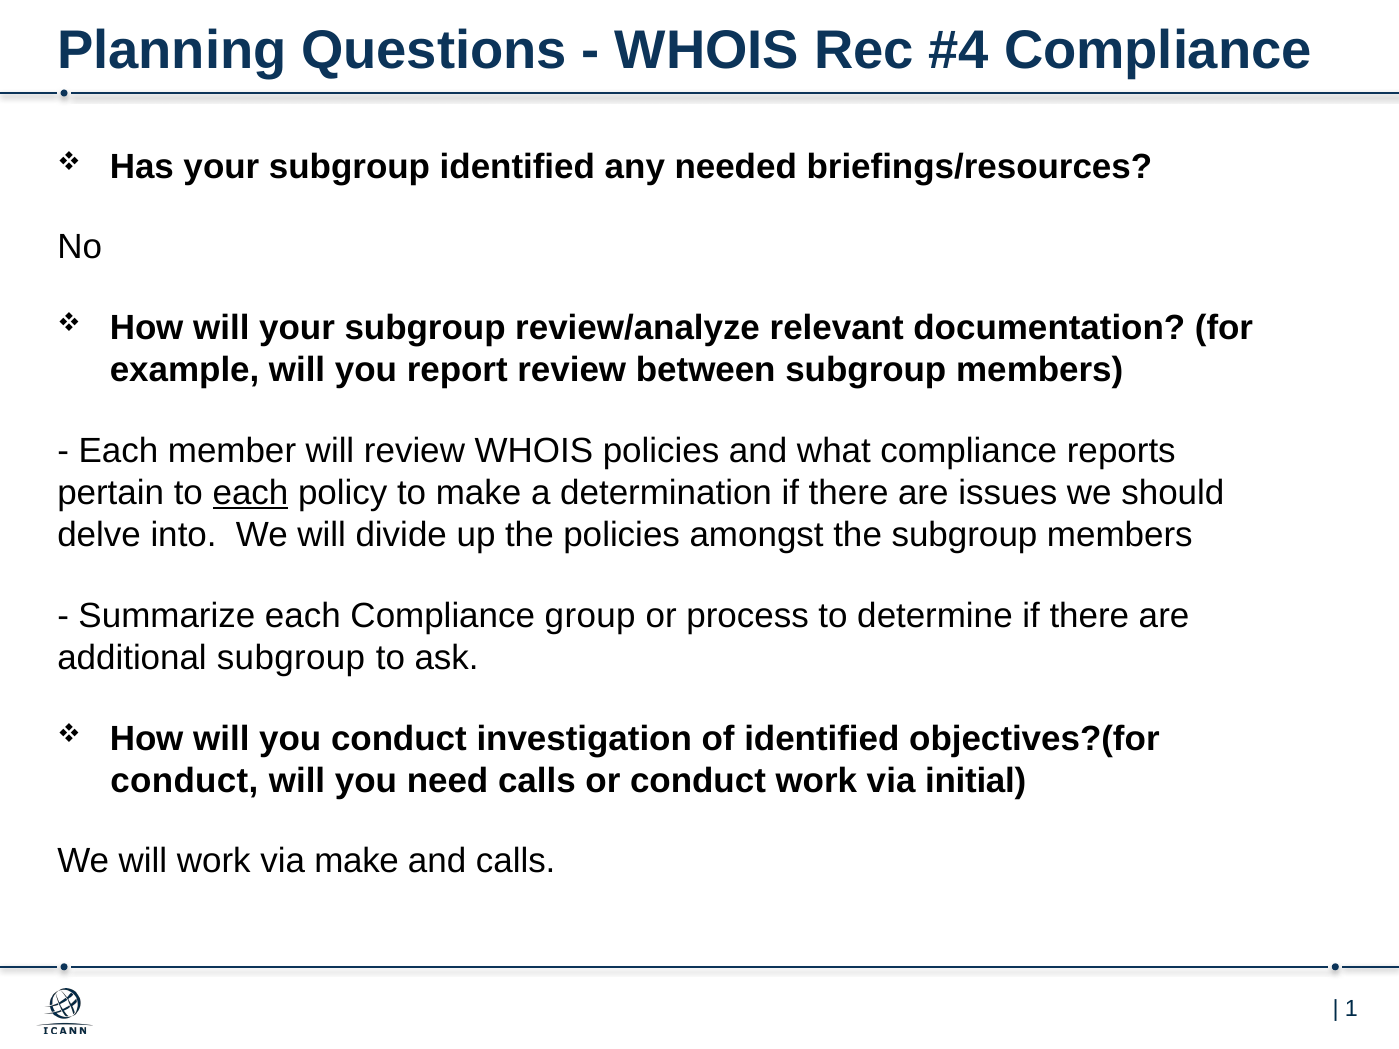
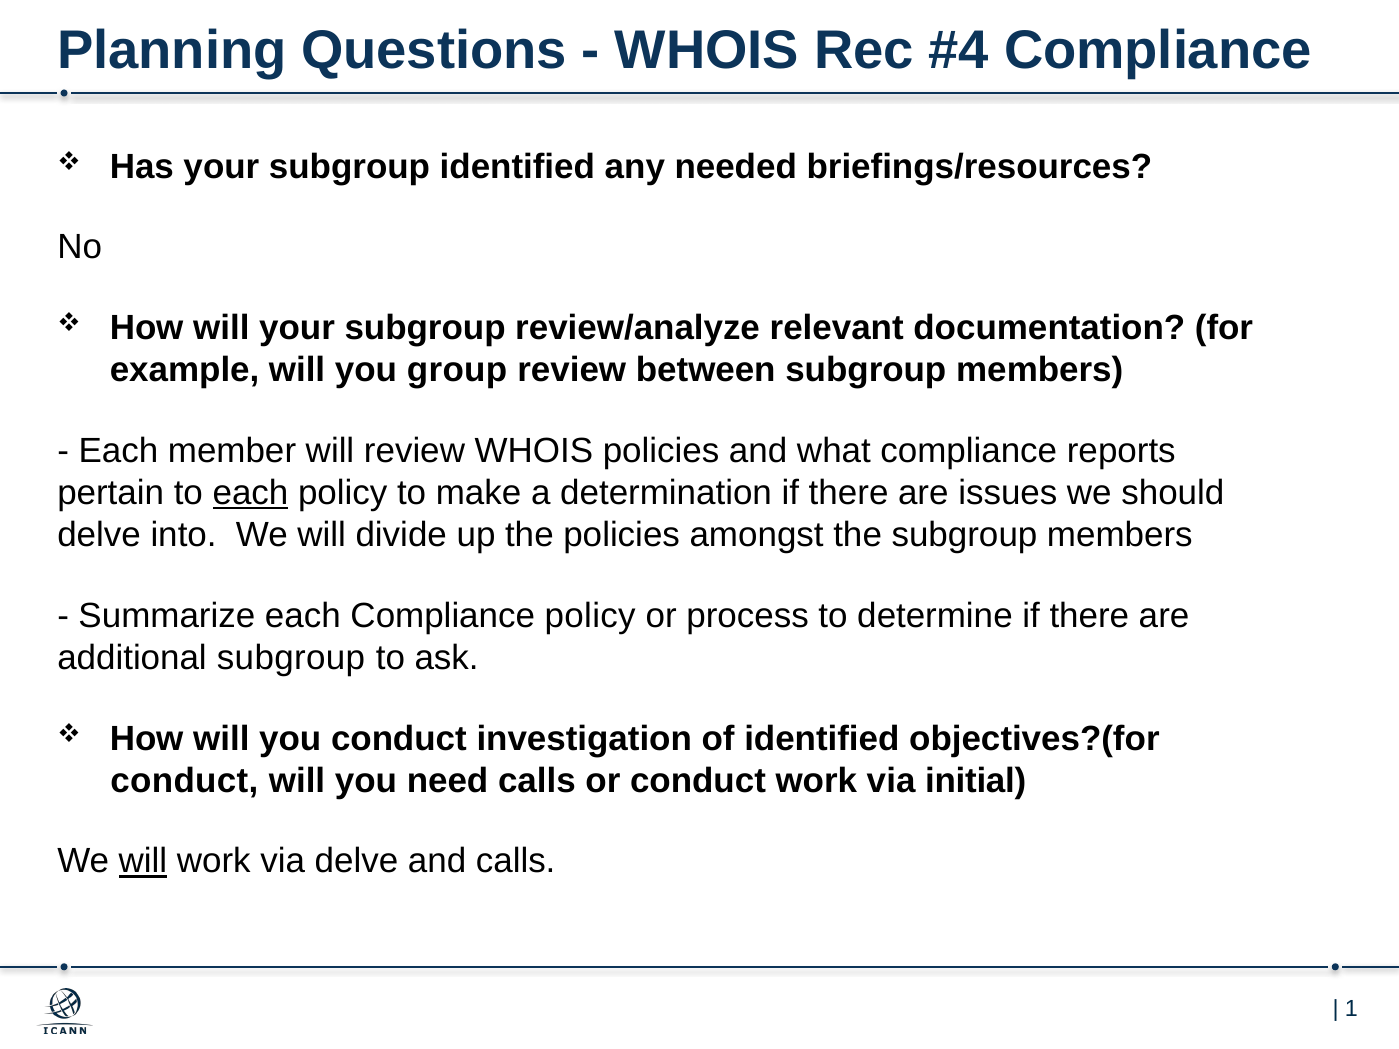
report: report -> group
Compliance group: group -> policy
will at (143, 862) underline: none -> present
via make: make -> delve
